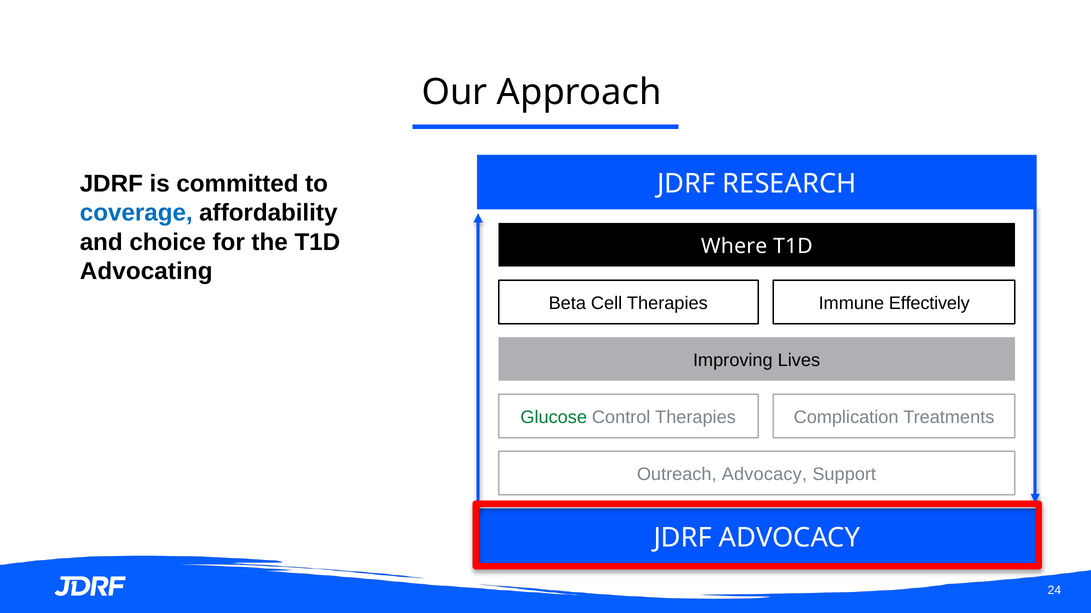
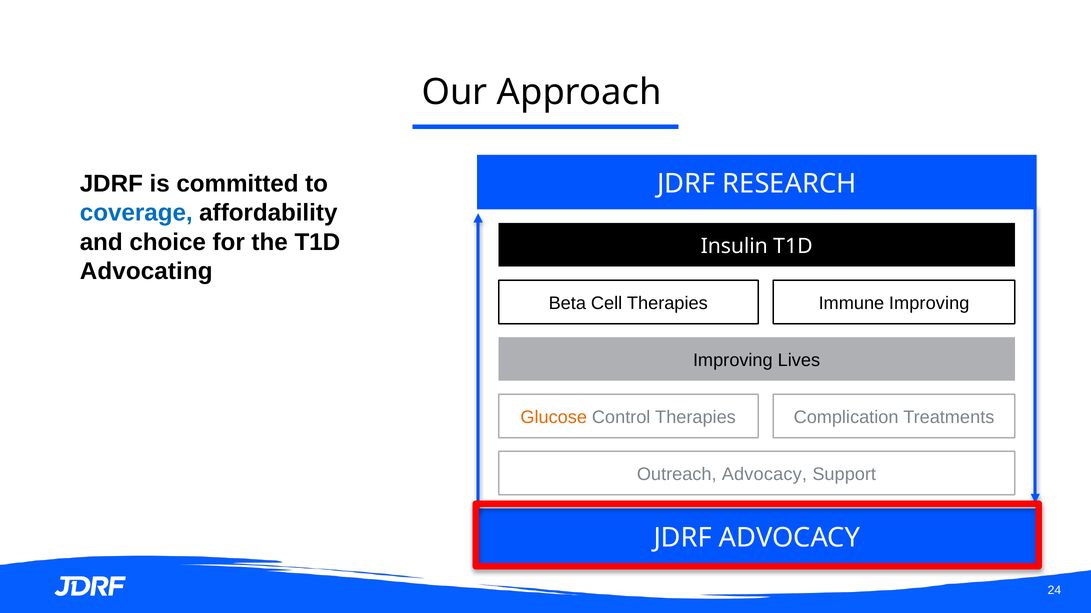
Where: Where -> Insulin
Immune Effectively: Effectively -> Improving
Glucose colour: green -> orange
